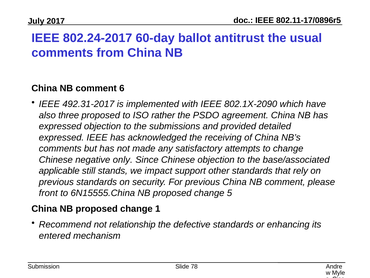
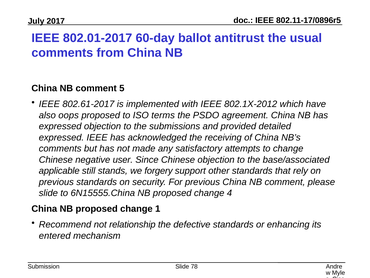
802.24-2017: 802.24-2017 -> 802.01-2017
6: 6 -> 5
492.31-2017: 492.31-2017 -> 802.61-2017
802.1X-2090: 802.1X-2090 -> 802.1X-2012
three: three -> oops
rather: rather -> terms
only: only -> user
impact: impact -> forgery
front at (48, 193): front -> slide
5: 5 -> 4
